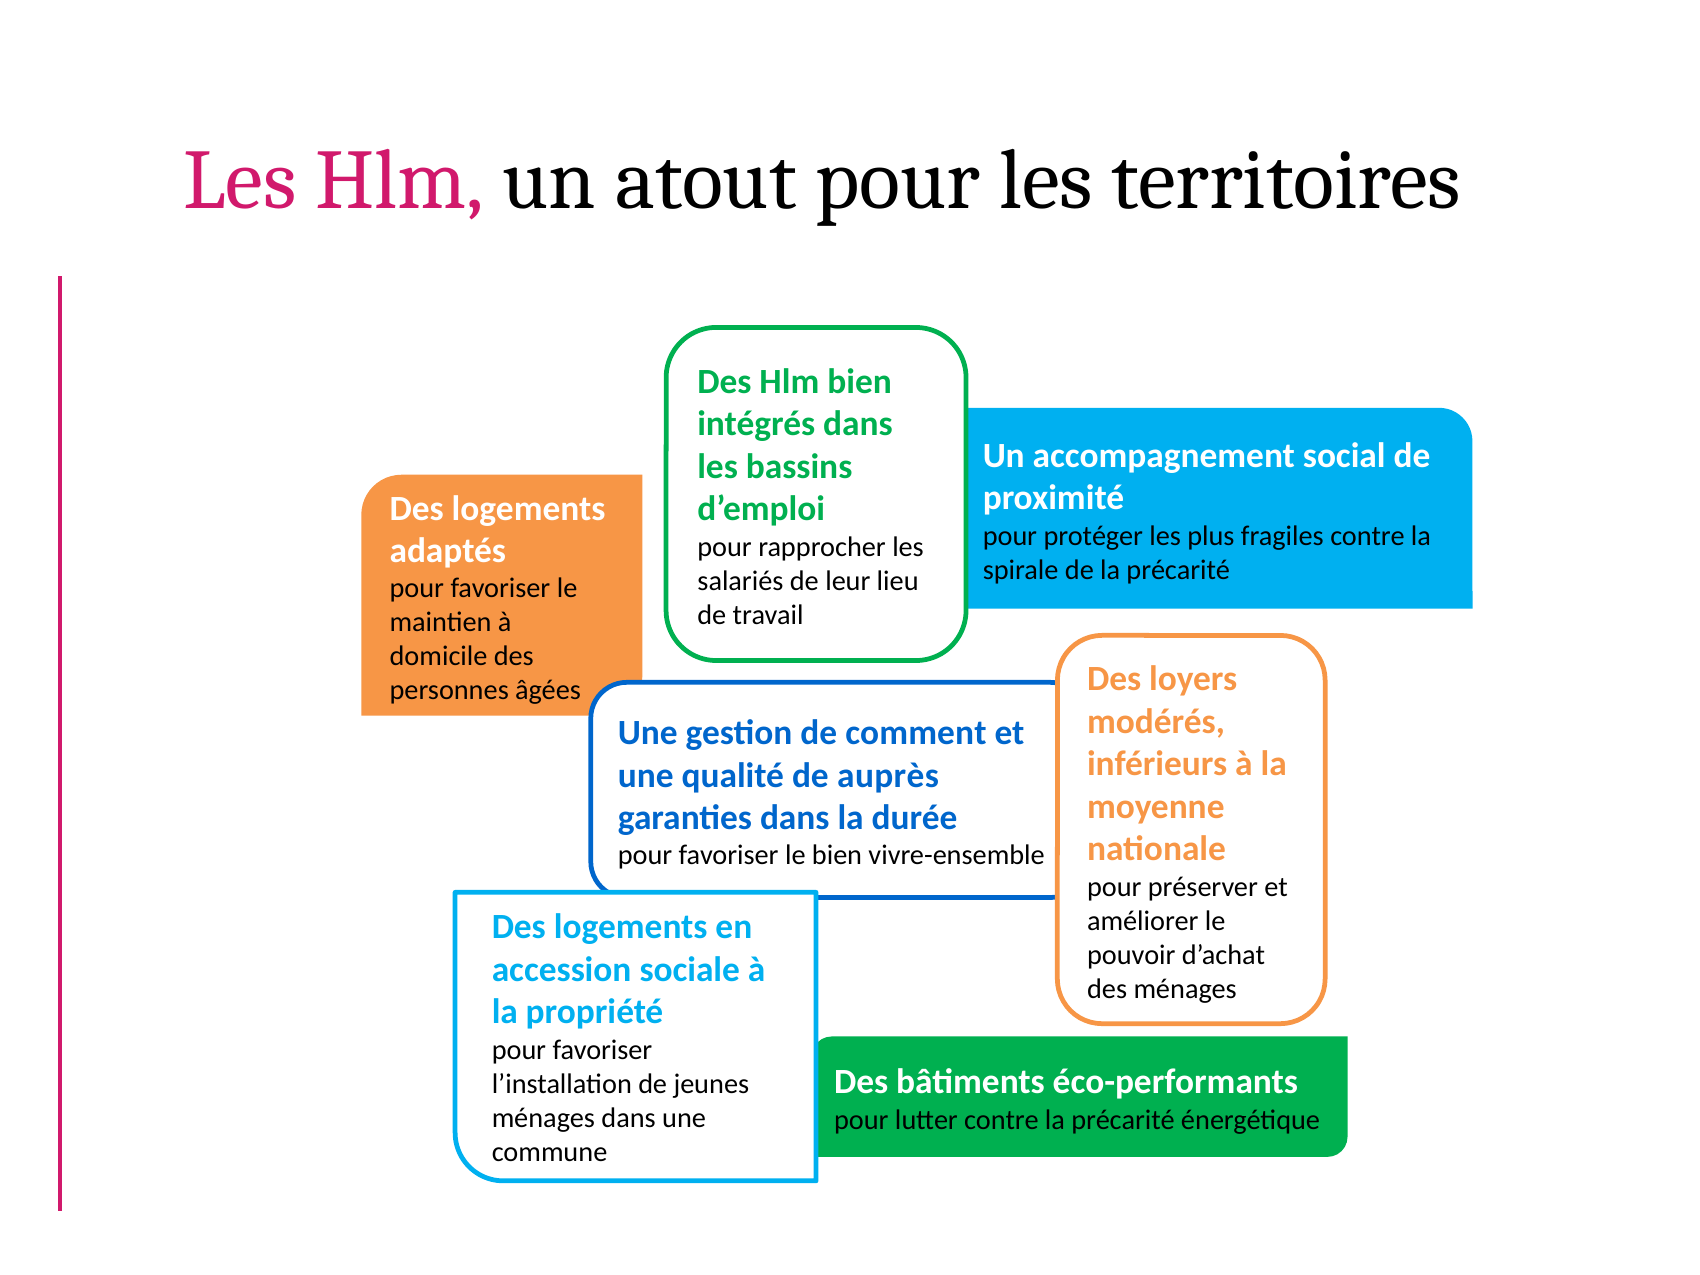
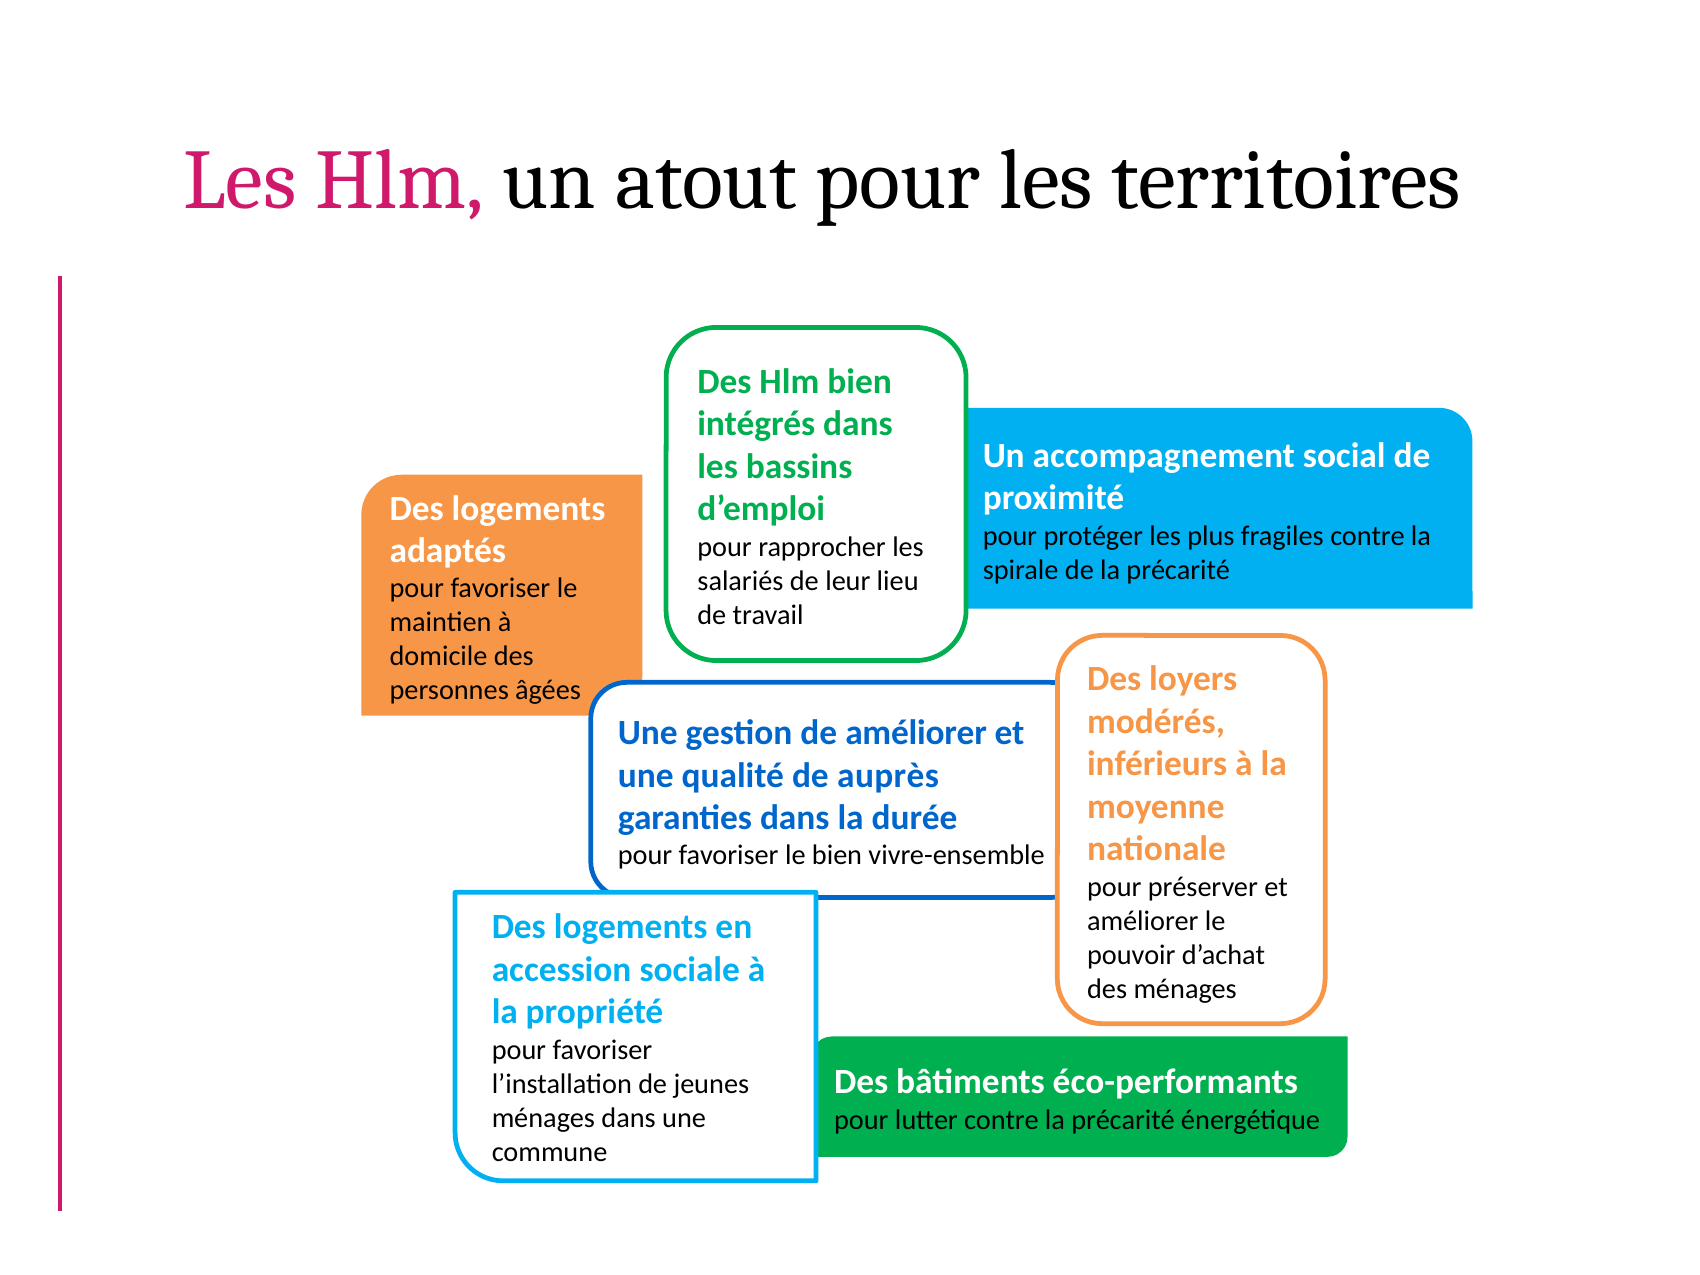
de comment: comment -> améliorer
